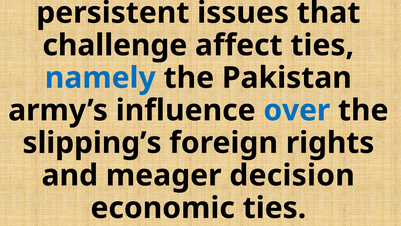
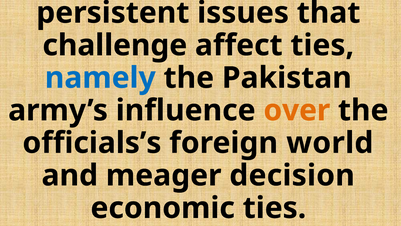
over colour: blue -> orange
slipping’s: slipping’s -> officials’s
rights: rights -> world
